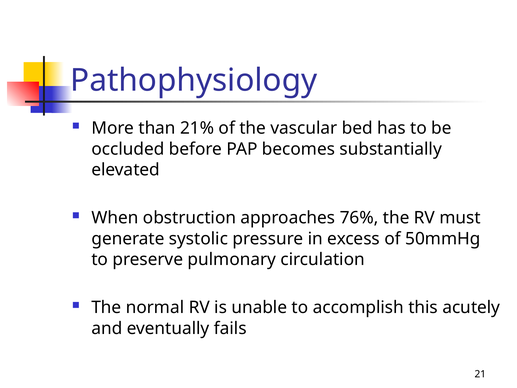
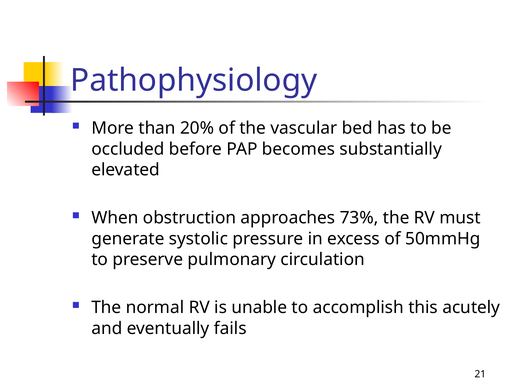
21%: 21% -> 20%
76%: 76% -> 73%
